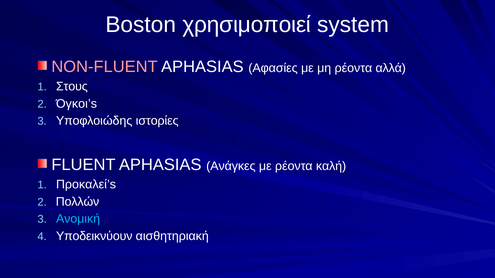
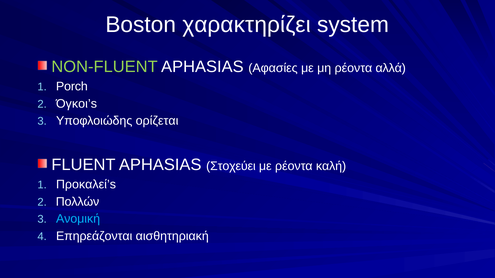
χρησιμοποιεί: χρησιμοποιεί -> χαρακτηρίζει
NON-FLUENT colour: pink -> light green
Στους: Στους -> Porch
ιστορίες: ιστορίες -> ορίζεται
Ανάγκες: Ανάγκες -> Στοχεύει
Υποδεικνύουν: Υποδεικνύουν -> Επηρεάζονται
